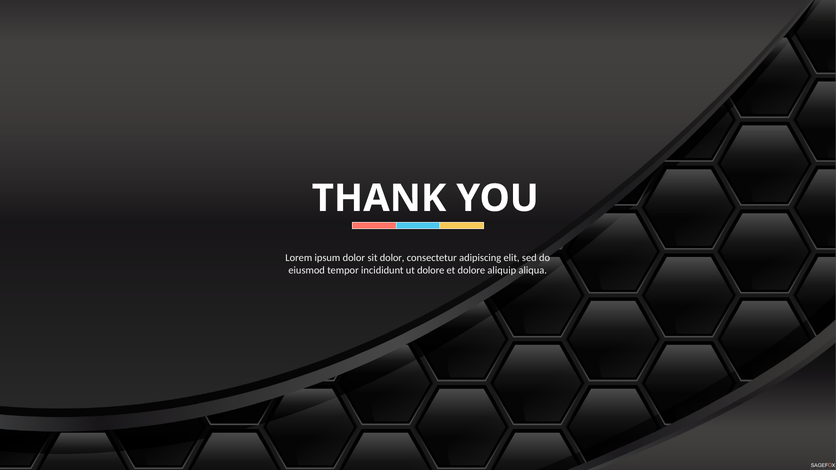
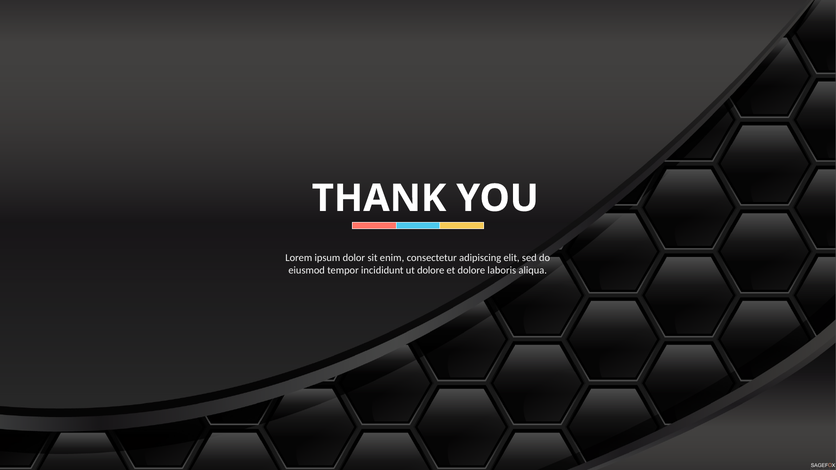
sit dolor: dolor -> enim
aliquip: aliquip -> laboris
